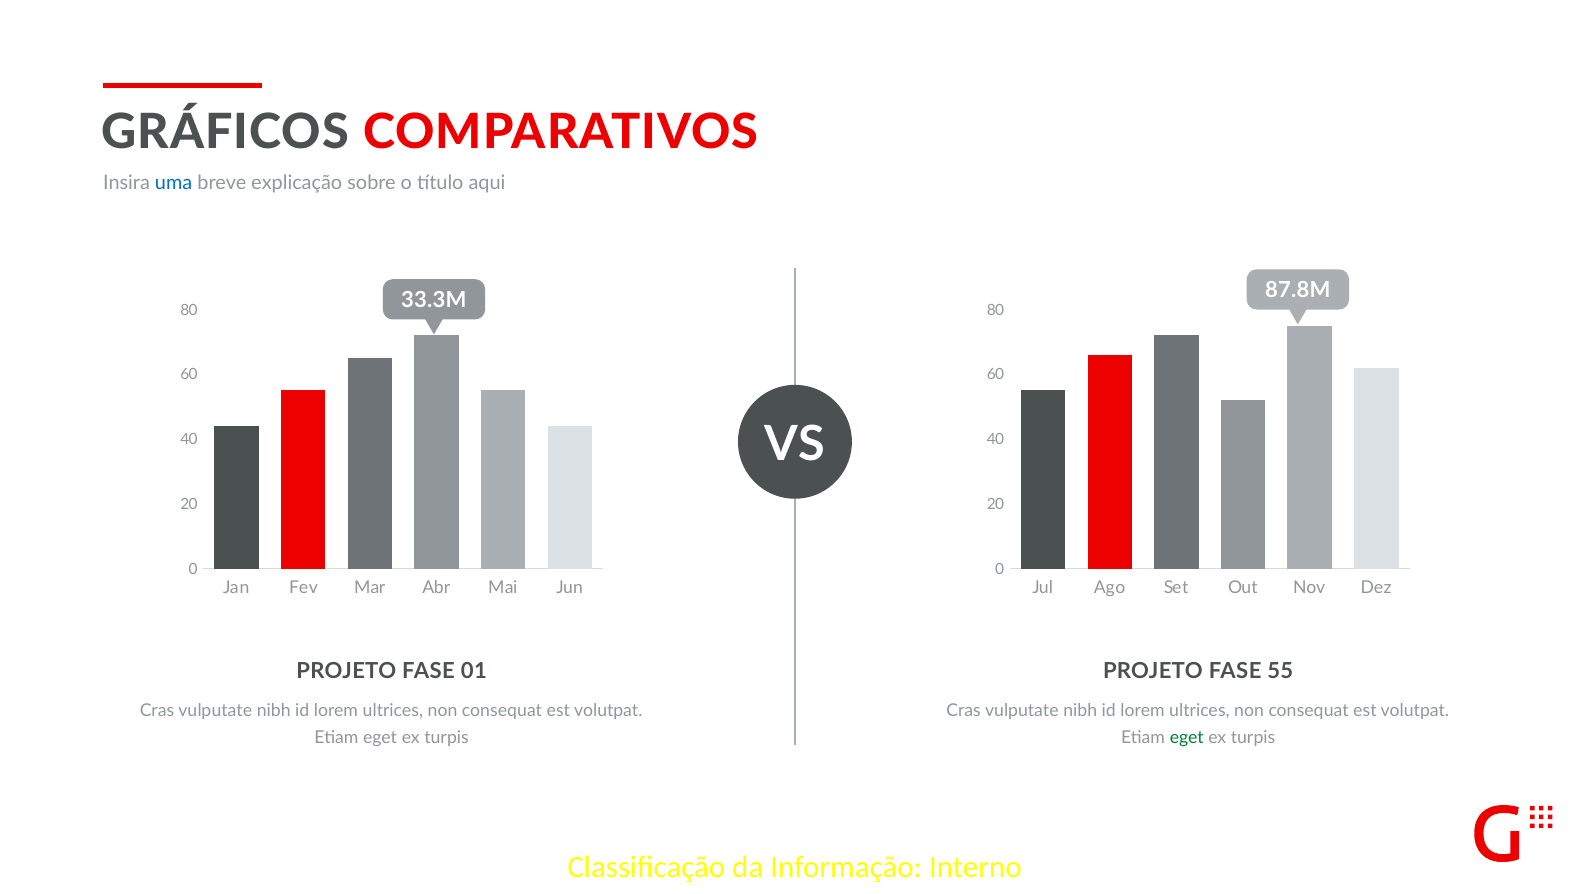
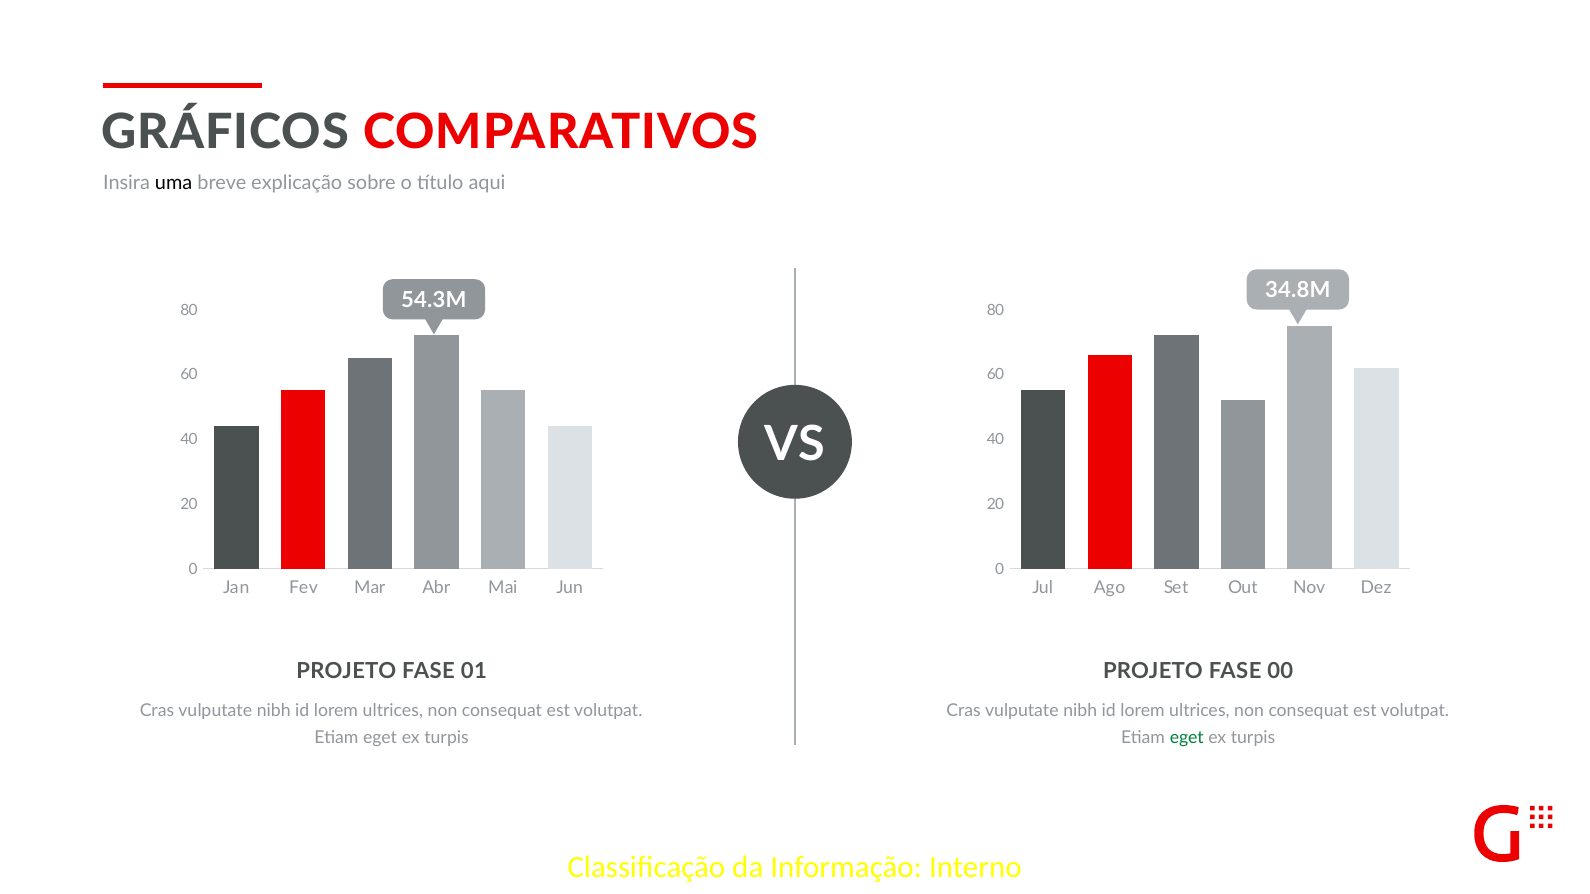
uma colour: blue -> black
87.8M: 87.8M -> 34.8M
33.3M: 33.3M -> 54.3M
55: 55 -> 00
